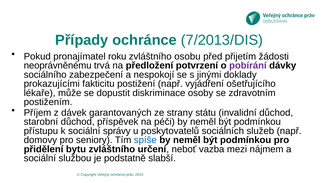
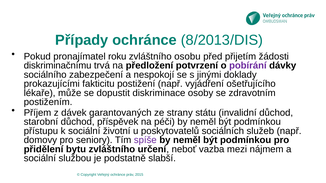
7/2013/DIS: 7/2013/DIS -> 8/2013/DIS
neoprávněnému: neoprávněnému -> diskriminačnímu
správy: správy -> životní
spíše colour: blue -> purple
